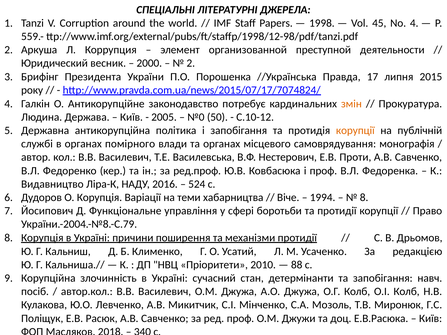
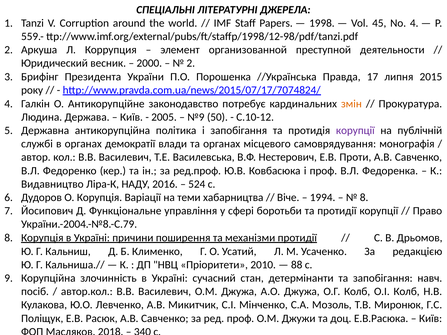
№0: №0 -> №9
корупції at (355, 131) colour: orange -> purple
помірного: помірного -> демократії
